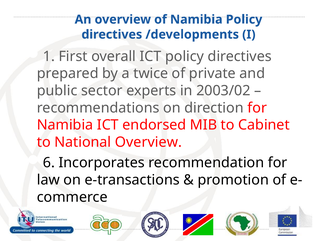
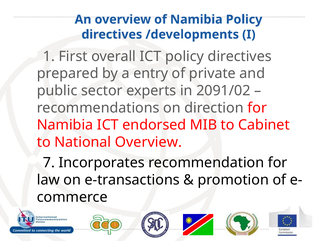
twice: twice -> entry
2003/02: 2003/02 -> 2091/02
6: 6 -> 7
